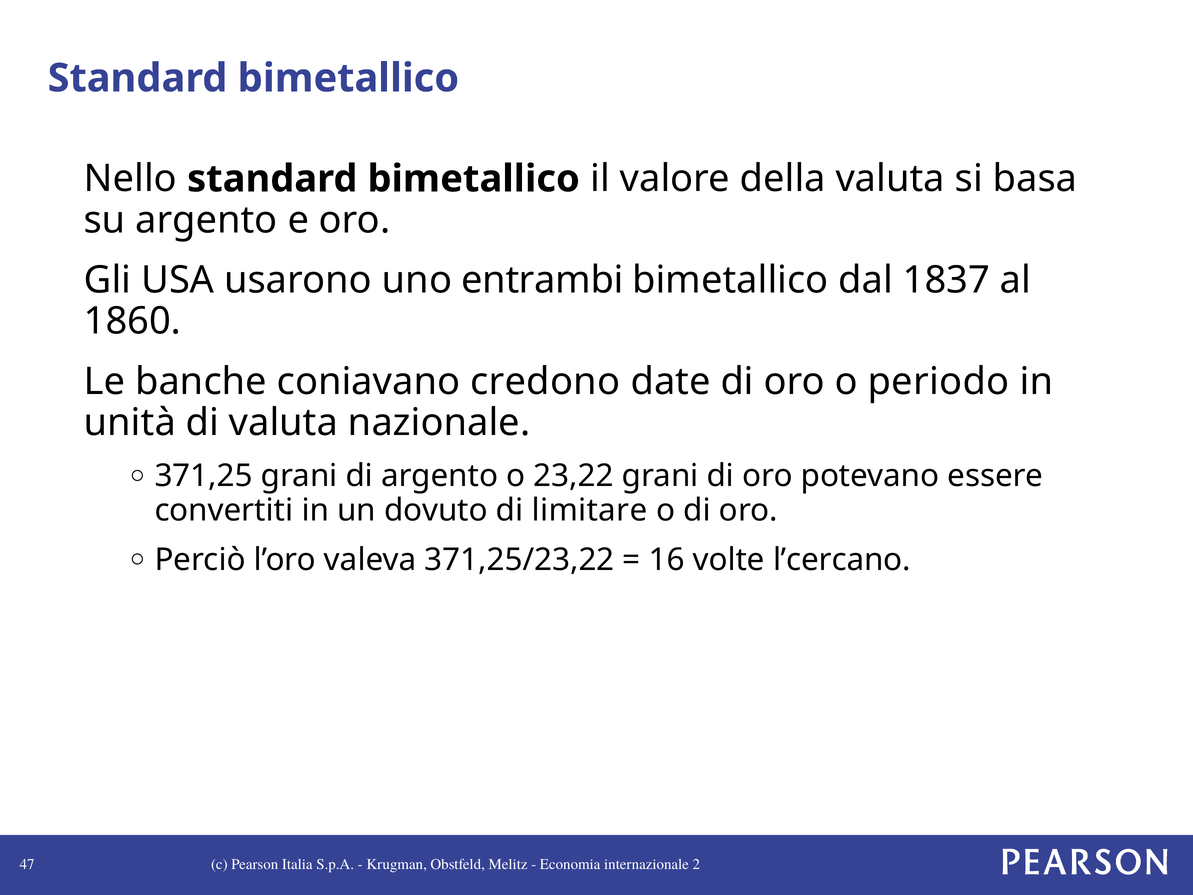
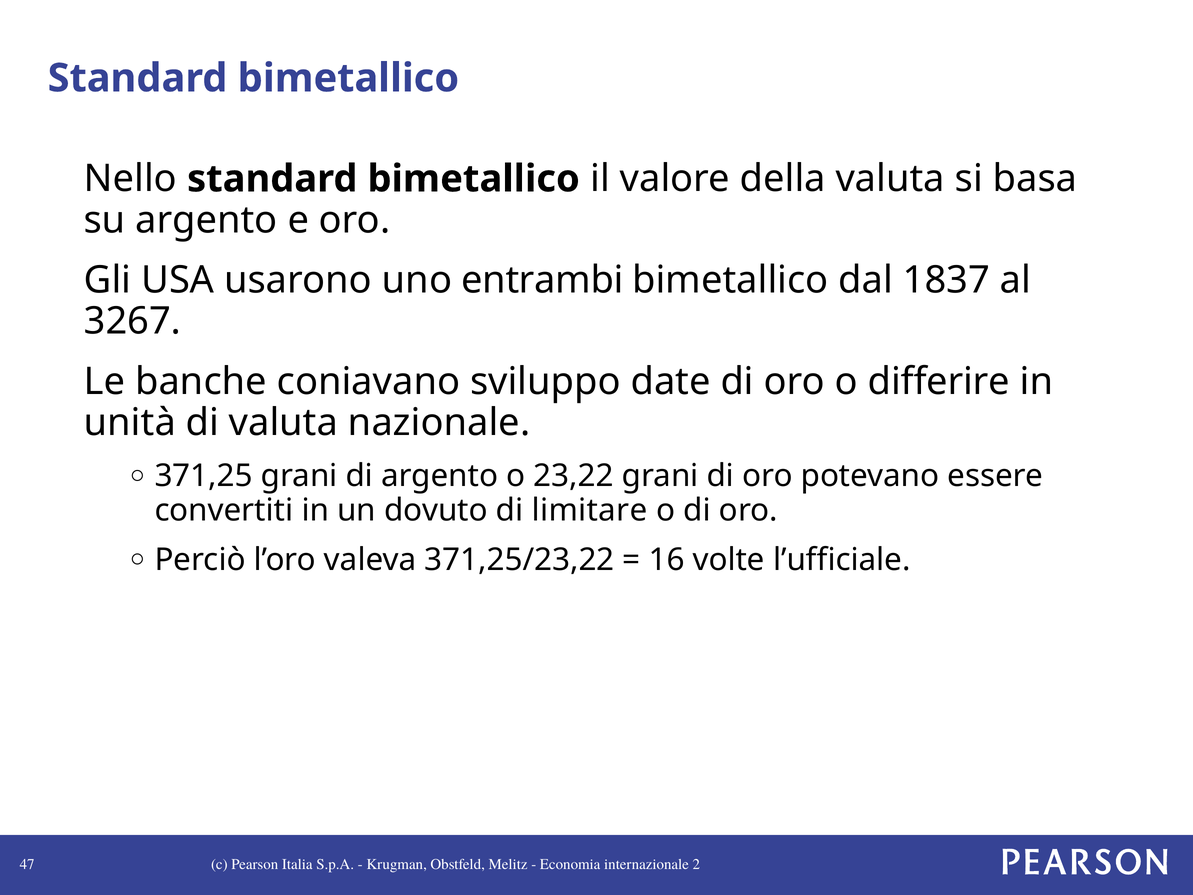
1860: 1860 -> 3267
credono: credono -> sviluppo
periodo: periodo -> differire
l’cercano: l’cercano -> l’ufficiale
